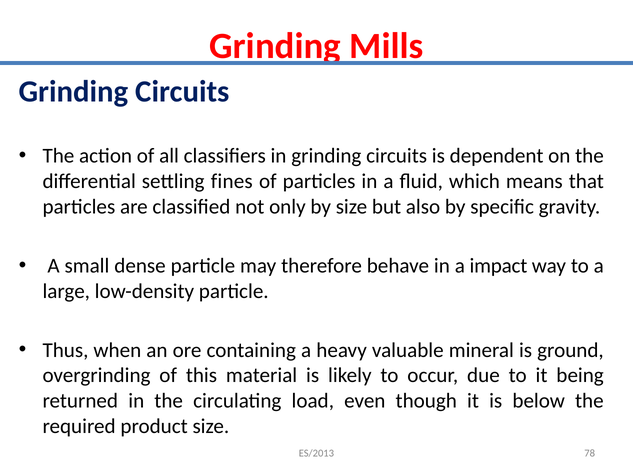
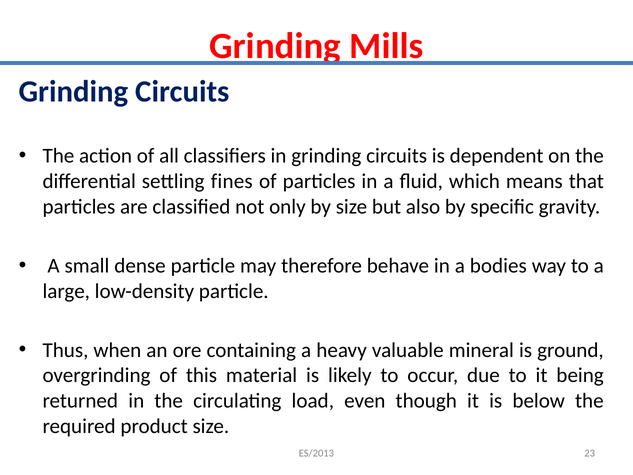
impact: impact -> bodies
78: 78 -> 23
